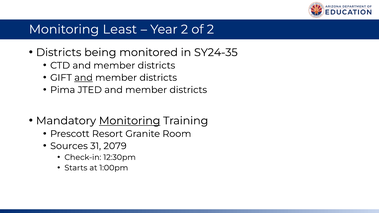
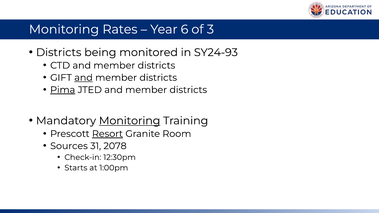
Least: Least -> Rates
Year 2: 2 -> 6
of 2: 2 -> 3
SY24-35: SY24-35 -> SY24-93
Pima underline: none -> present
Resort underline: none -> present
2079: 2079 -> 2078
